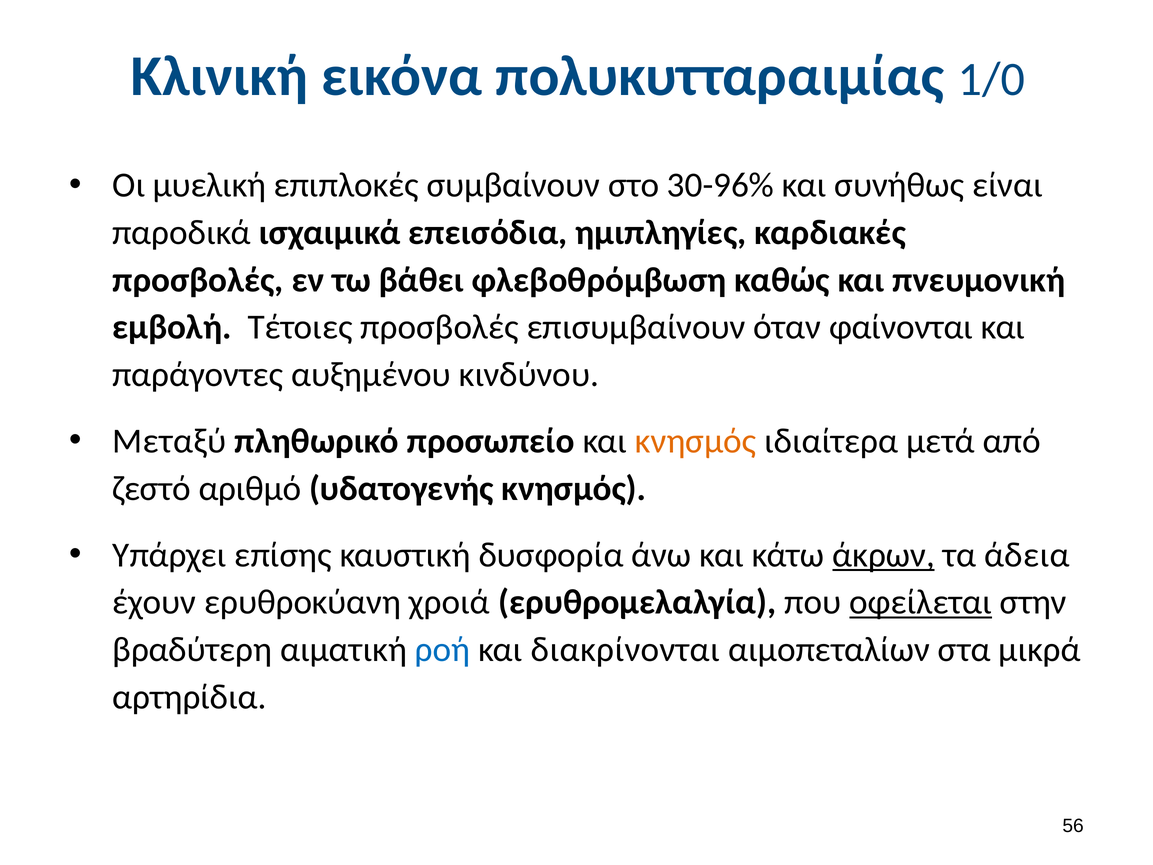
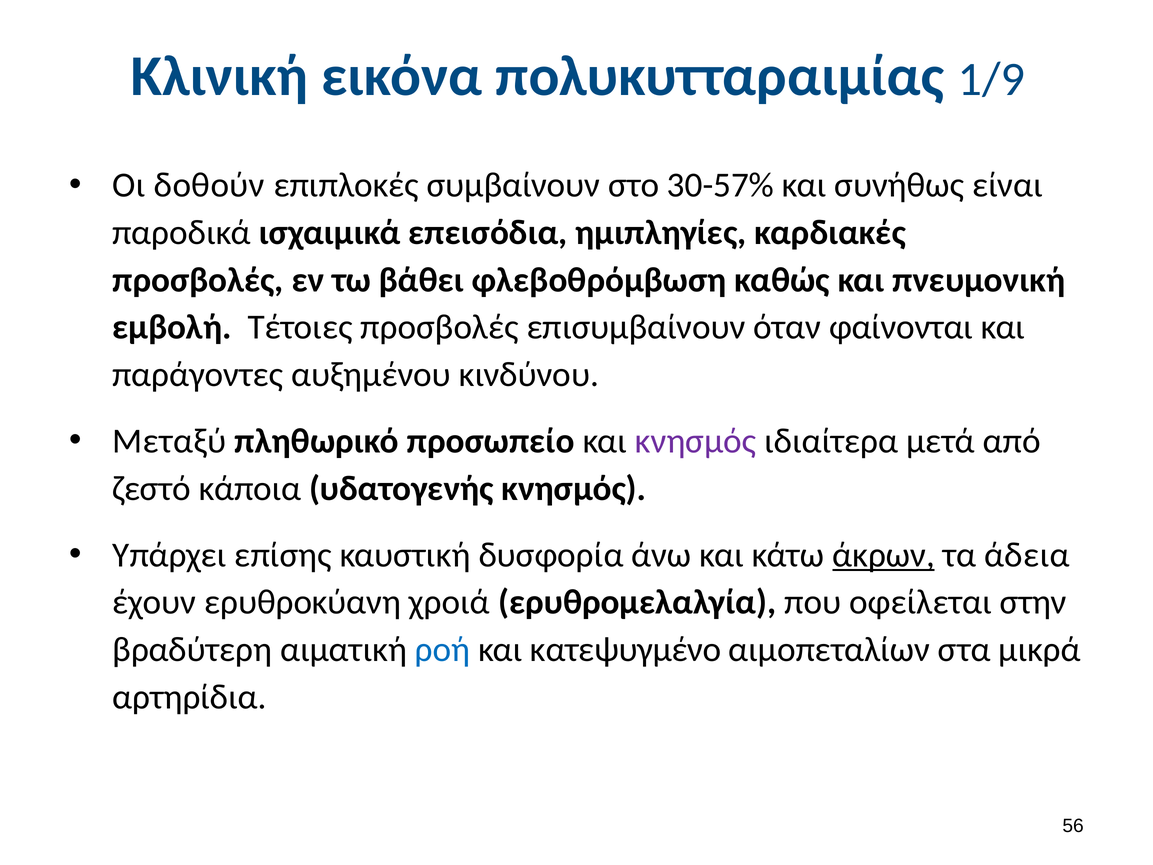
1/0: 1/0 -> 1/9
μυελική: μυελική -> δοθούν
30-96%: 30-96% -> 30-57%
κνησμός at (696, 441) colour: orange -> purple
αριθμό: αριθμό -> κάποια
οφείλεται underline: present -> none
διακρίνονται: διακρίνονται -> κατεψυγμένο
